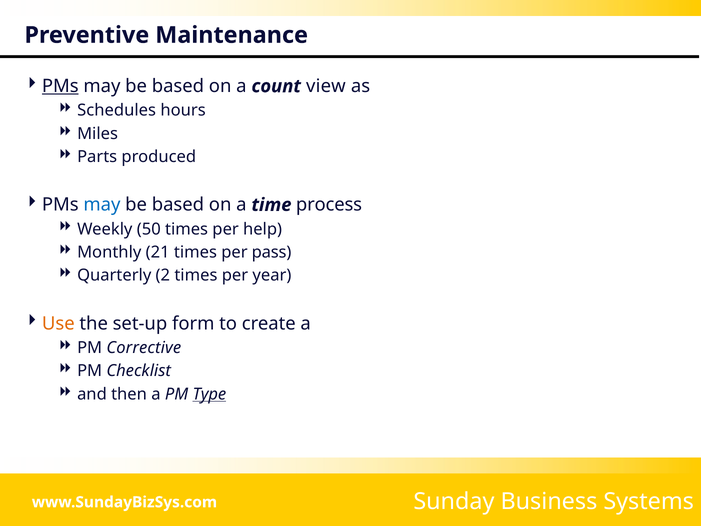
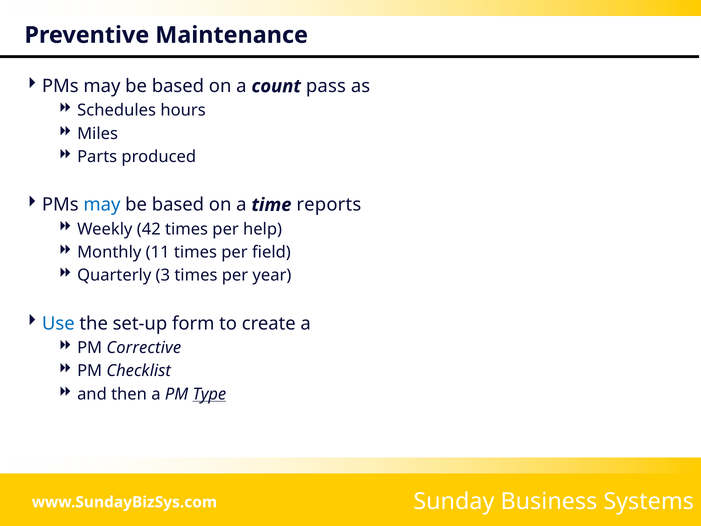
PMs at (60, 86) underline: present -> none
view: view -> pass
process: process -> reports
50: 50 -> 42
21: 21 -> 11
pass: pass -> field
2: 2 -> 3
Use colour: orange -> blue
